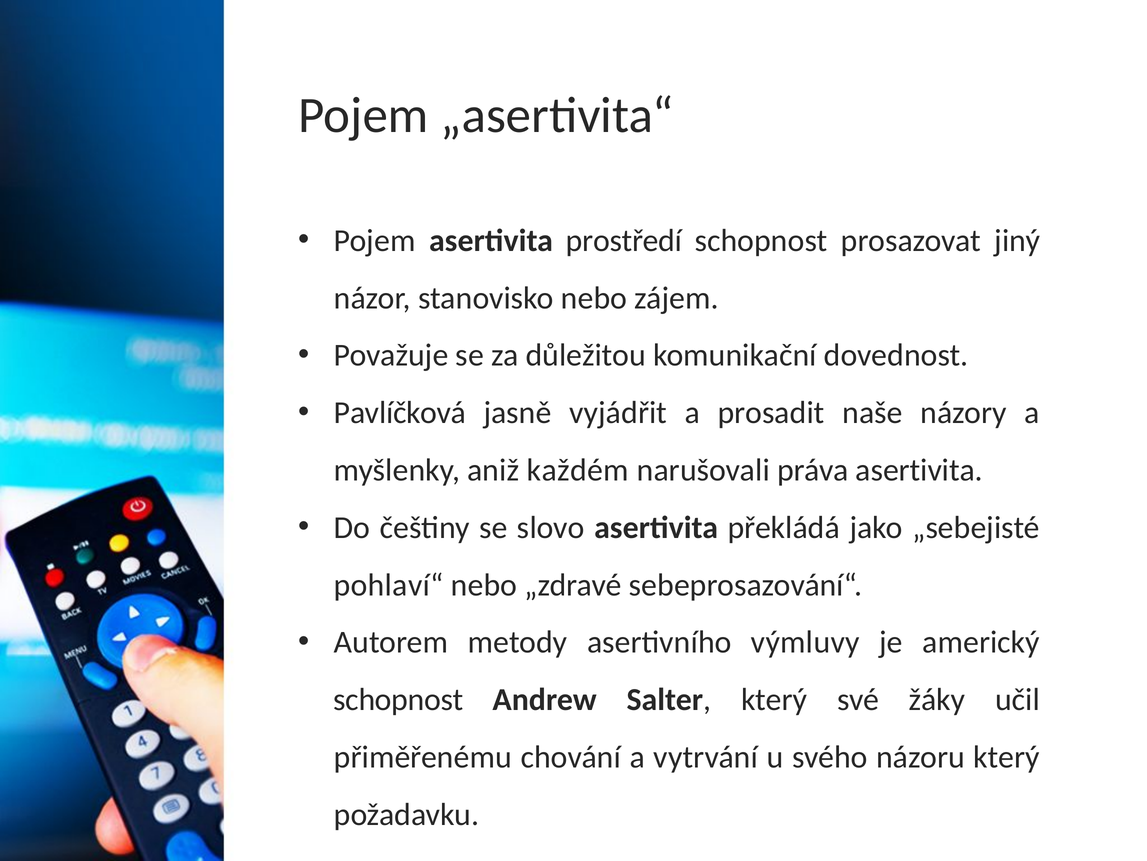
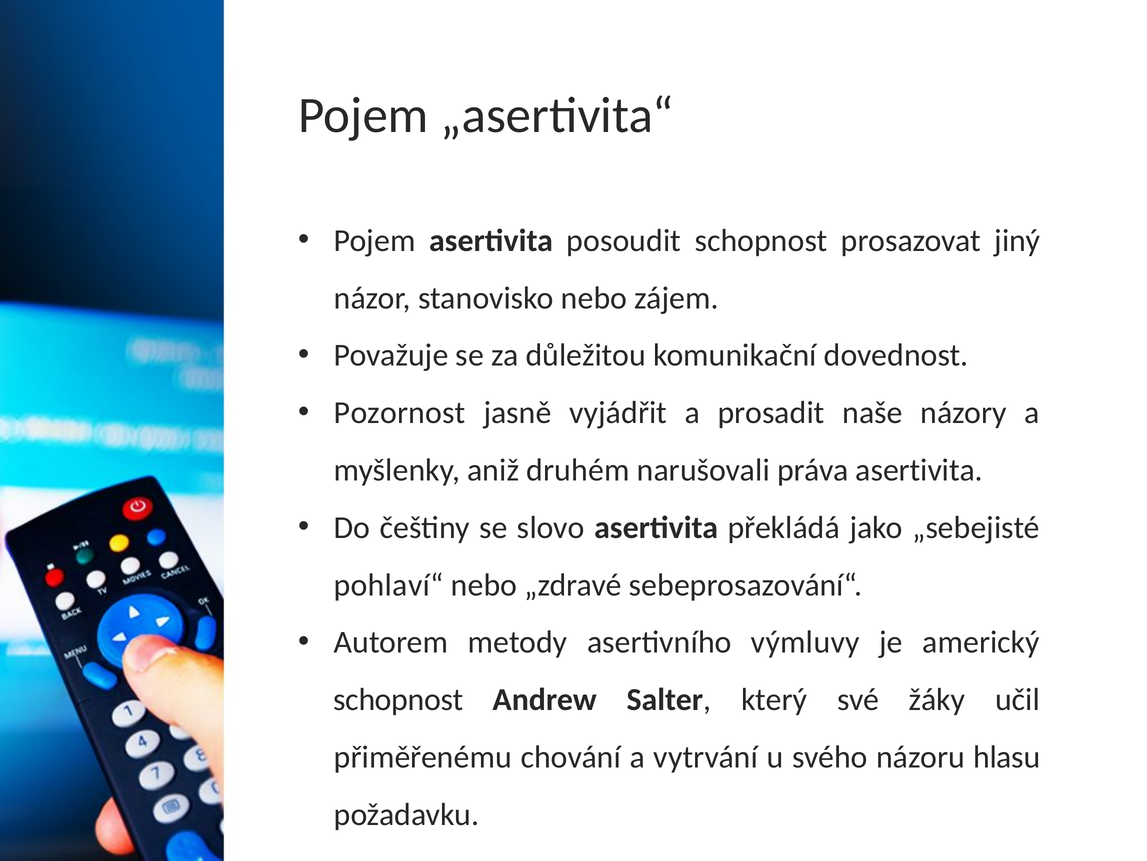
prostředí: prostředí -> posoudit
Pavlíčková: Pavlíčková -> Pozornost
každém: každém -> druhém
názoru který: který -> hlasu
